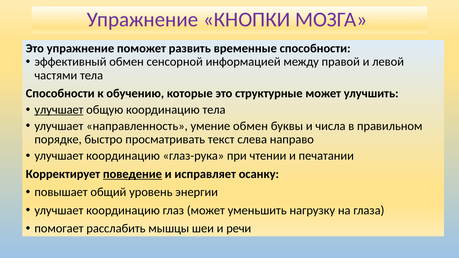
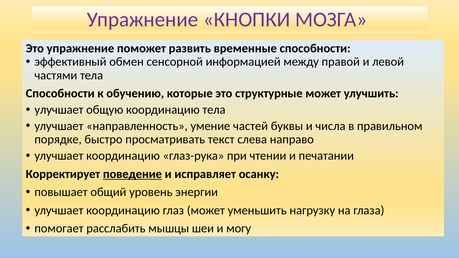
улучшает at (59, 110) underline: present -> none
умение обмен: обмен -> частей
речи: речи -> могу
